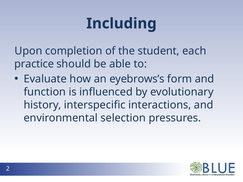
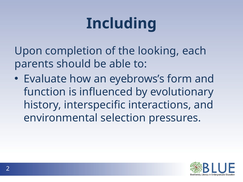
student: student -> looking
practice: practice -> parents
